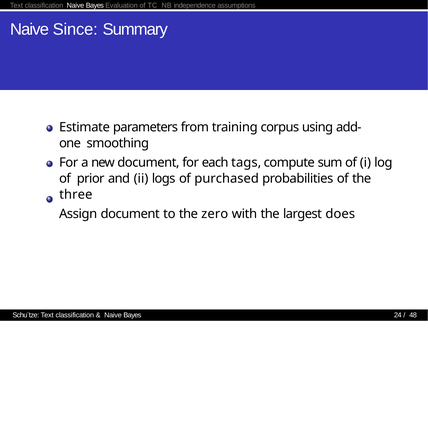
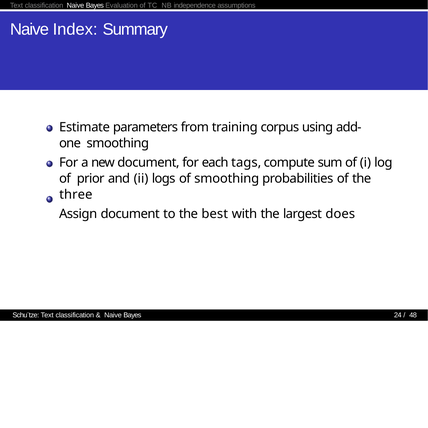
Since: Since -> Index
of purchased: purchased -> smoothing
zero: zero -> best
